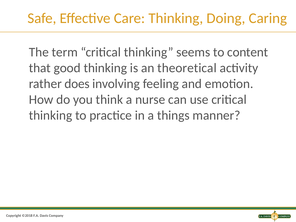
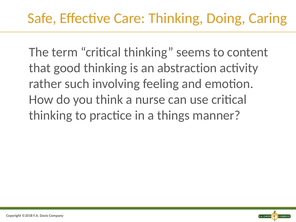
theoretical: theoretical -> abstraction
does: does -> such
